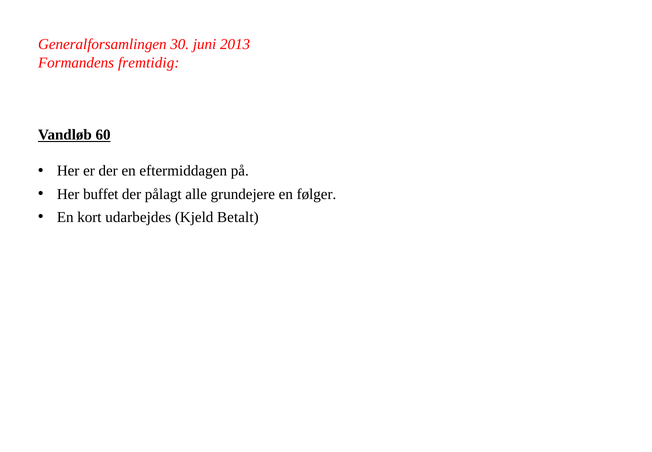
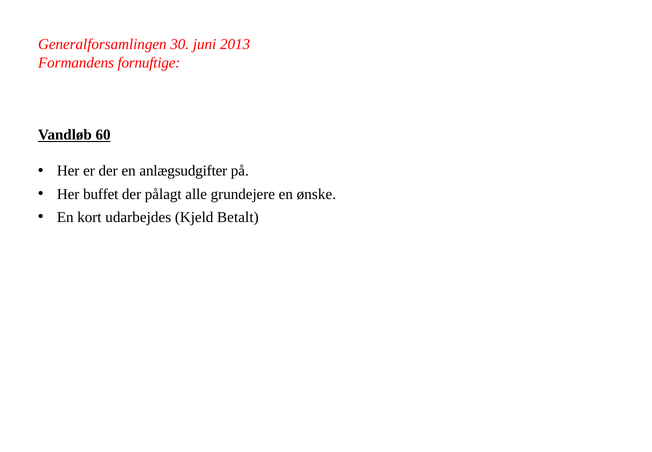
fremtidig: fremtidig -> fornuftige
eftermiddagen: eftermiddagen -> anlægsudgifter
følger: følger -> ønske
